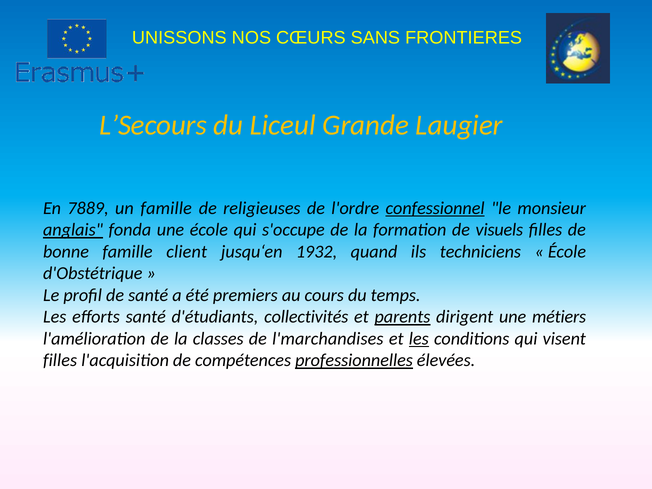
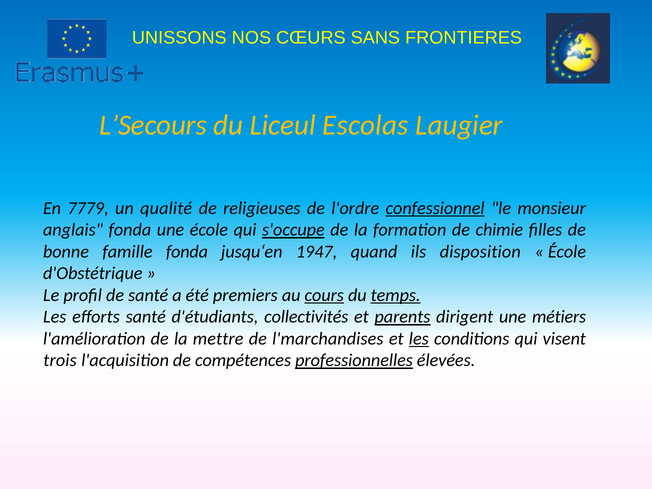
Grande: Grande -> Escolas
7889: 7889 -> 7779
un famille: famille -> qualité
anglais underline: present -> none
s'occupe underline: none -> present
visuels: visuels -> chimie
famille client: client -> fonda
1932: 1932 -> 1947
techniciens: techniciens -> disposition
cours underline: none -> present
temps underline: none -> present
classes: classes -> mettre
filles at (60, 360): filles -> trois
